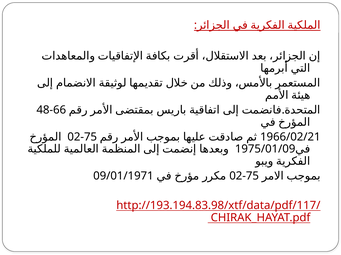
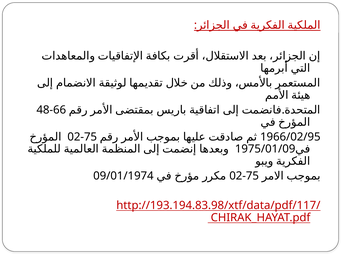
1966/02/21: 1966/02/21 -> 1966/02/95
09/01/1971: 09/01/1971 -> 09/01/1974
